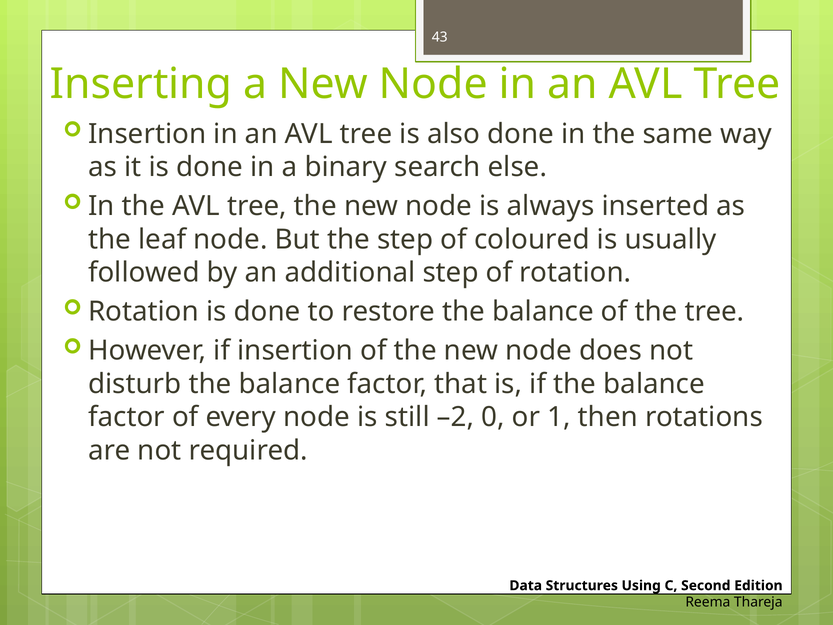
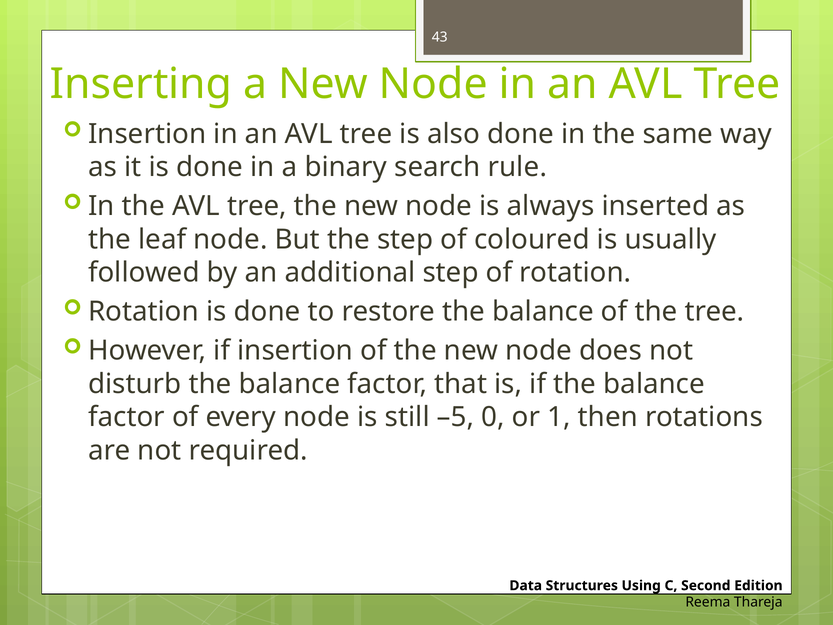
else: else -> rule
–2: –2 -> –5
